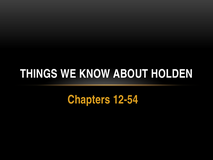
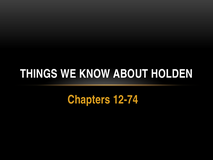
12-54: 12-54 -> 12-74
